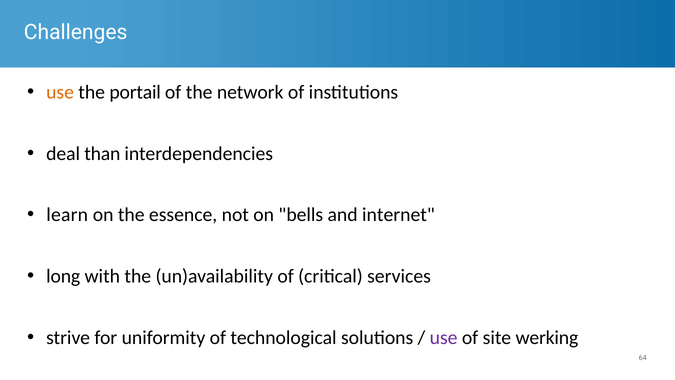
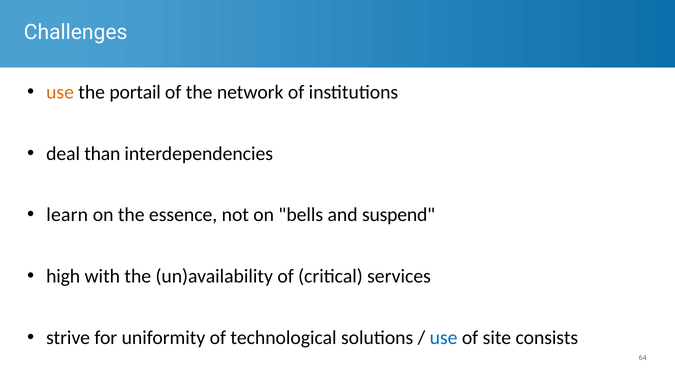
internet: internet -> suspend
long: long -> high
use at (444, 338) colour: purple -> blue
werking: werking -> consists
